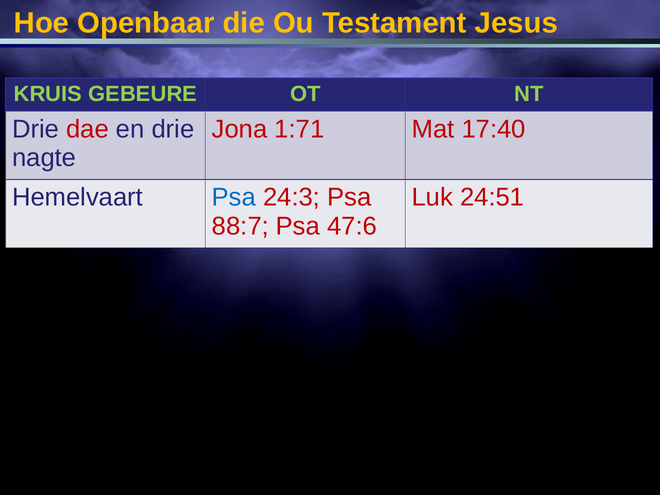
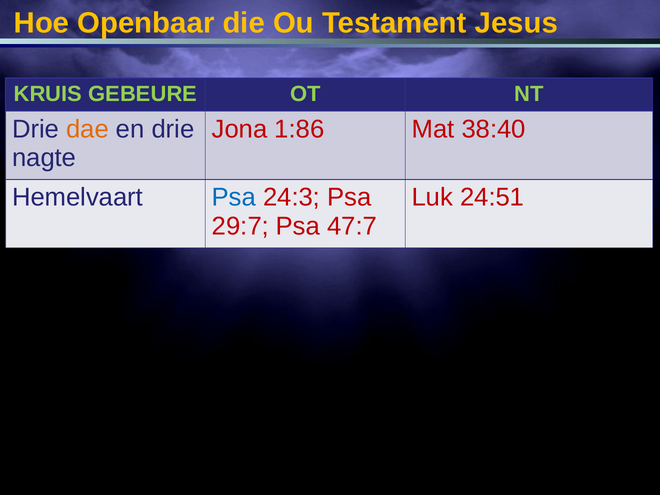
dae colour: red -> orange
1:71: 1:71 -> 1:86
17:40: 17:40 -> 38:40
88:7: 88:7 -> 29:7
47:6: 47:6 -> 47:7
